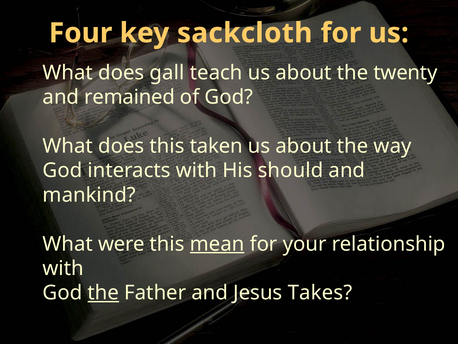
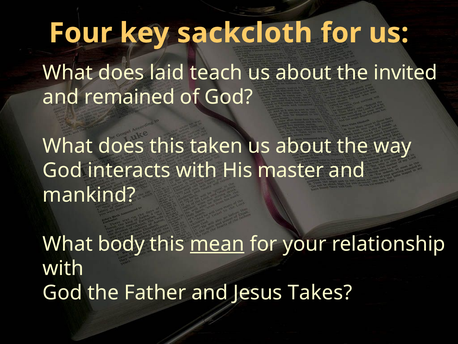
gall: gall -> laid
twenty: twenty -> invited
should: should -> master
were: were -> body
the at (103, 292) underline: present -> none
